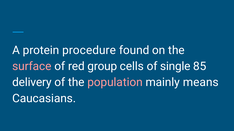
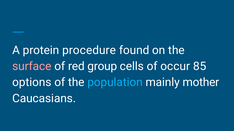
single: single -> occur
delivery: delivery -> options
population colour: pink -> light blue
means: means -> mother
